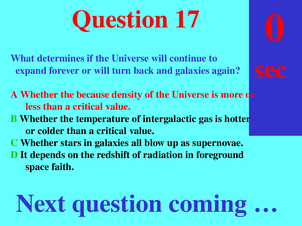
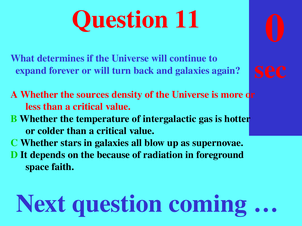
Question 17: 17 -> 11
because: because -> sources
redshift: redshift -> because
